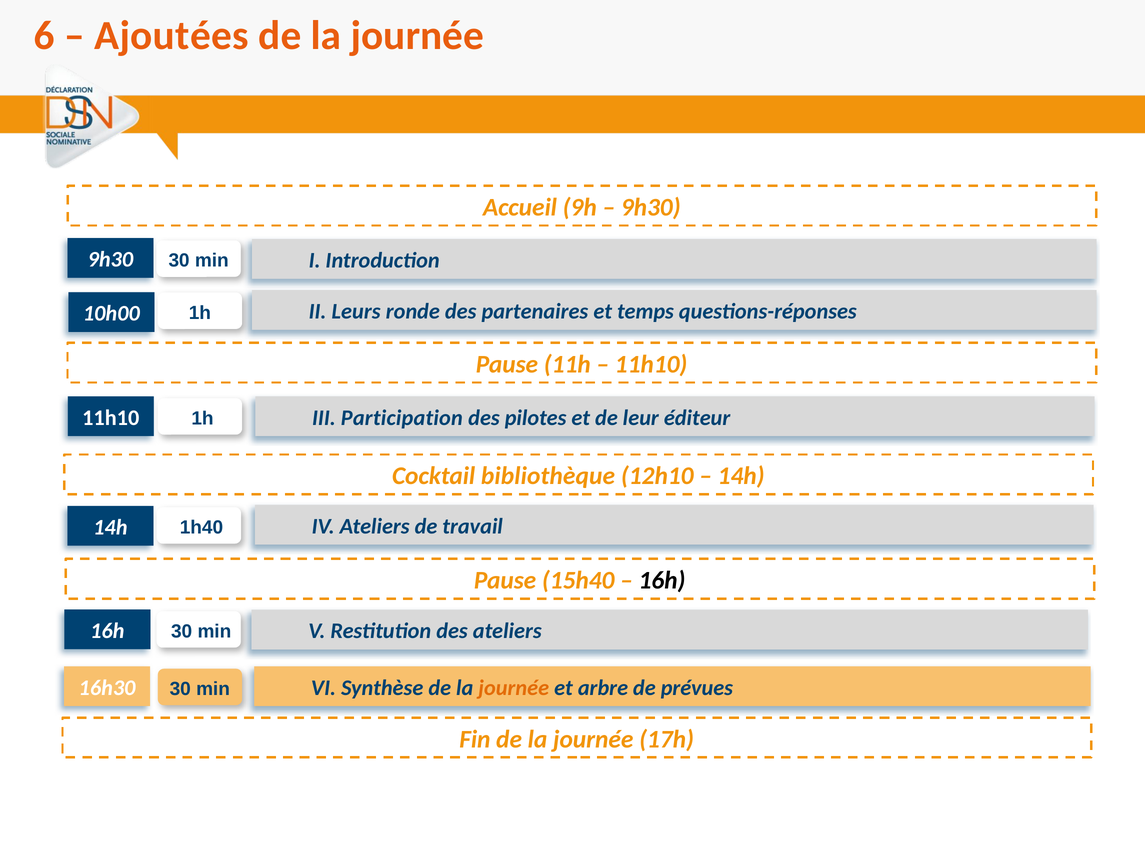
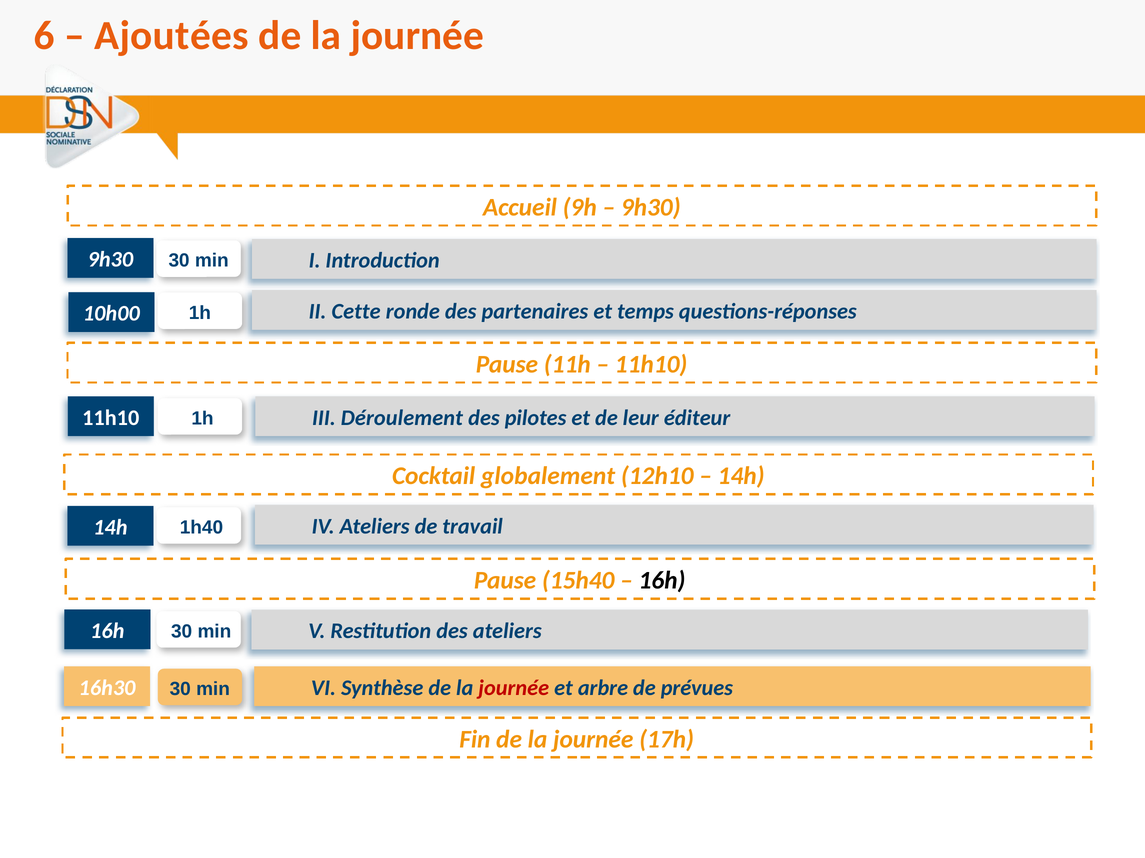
Leurs: Leurs -> Cette
Participation: Participation -> Déroulement
bibliothèque: bibliothèque -> globalement
journée at (514, 688) colour: orange -> red
